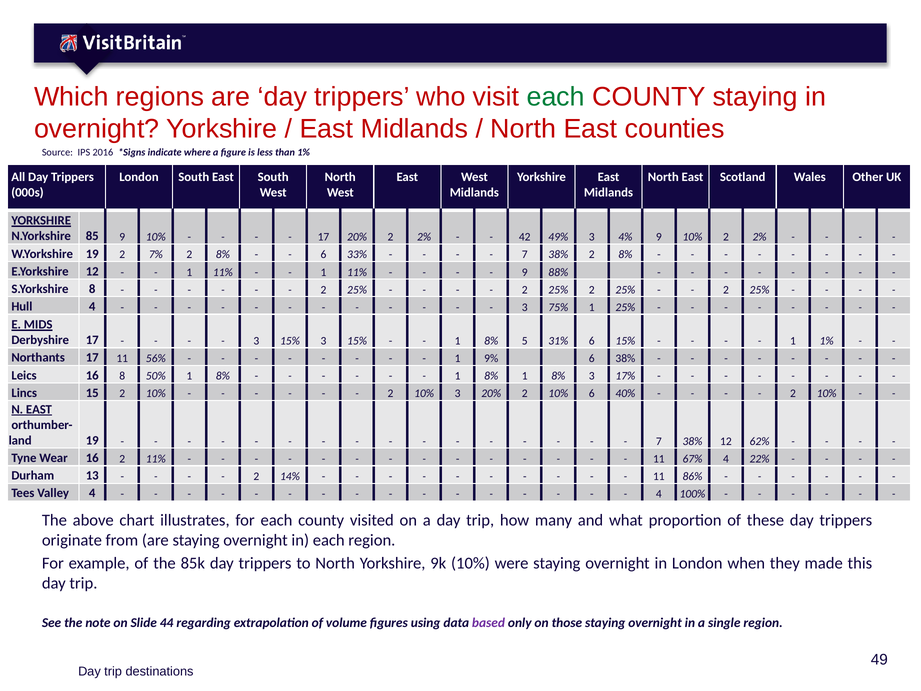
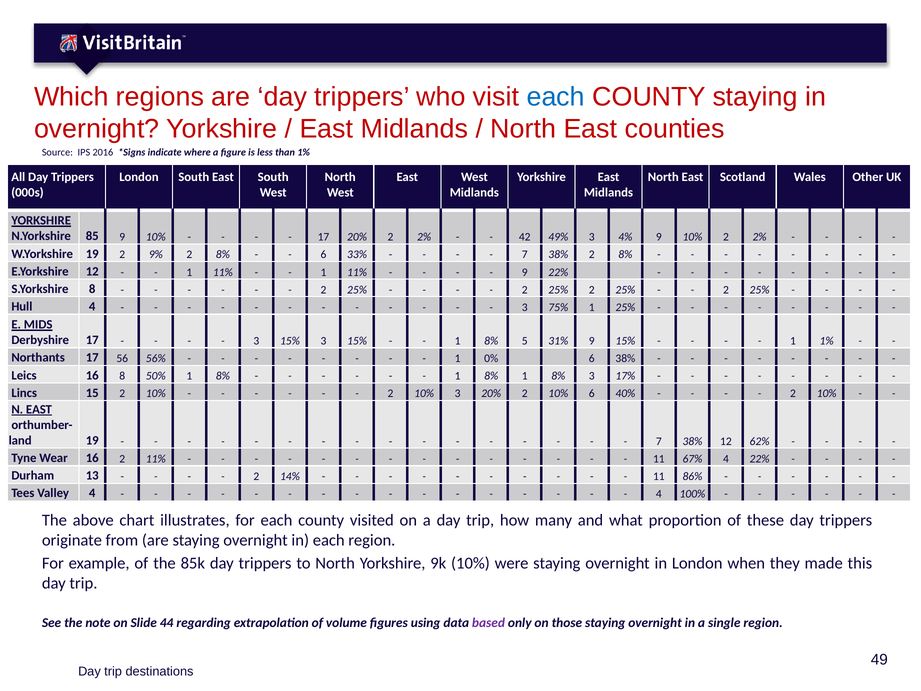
each at (556, 97) colour: green -> blue
7%: 7% -> 9%
9 88%: 88% -> 22%
31% 6: 6 -> 9
17 11: 11 -> 56
9%: 9% -> 0%
